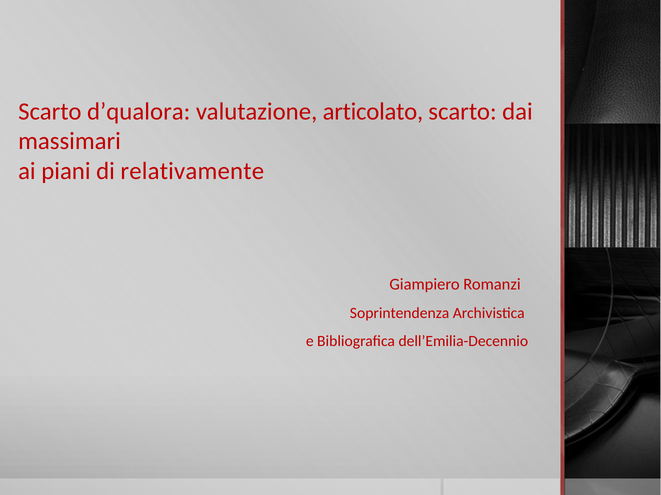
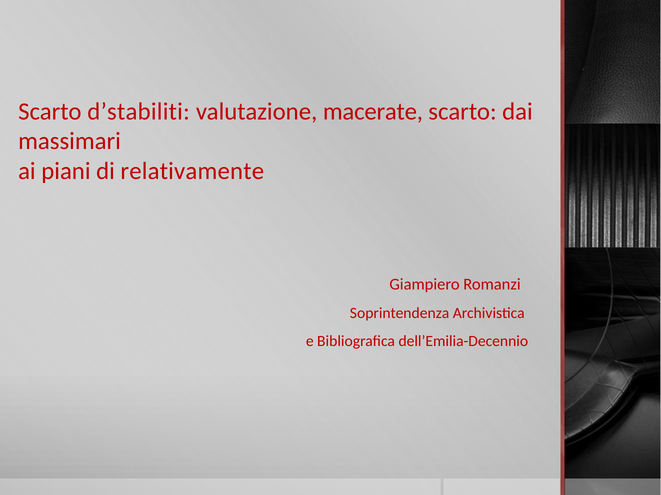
d’qualora: d’qualora -> d’stabiliti
articolato: articolato -> macerate
